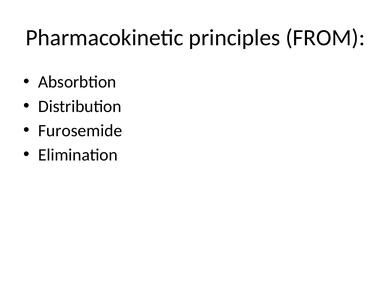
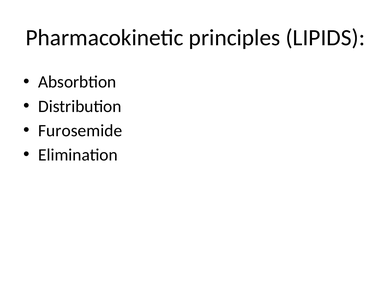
FROM: FROM -> LIPIDS
